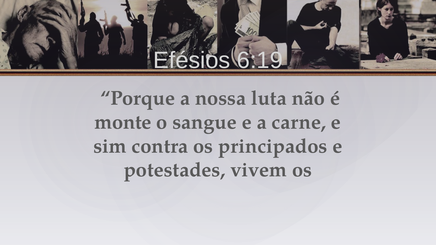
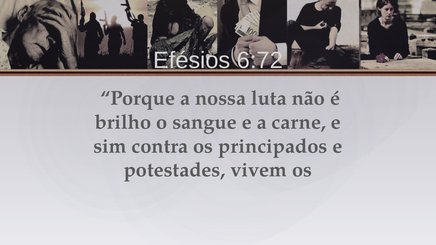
6:19: 6:19 -> 6:72
monte: monte -> brilho
